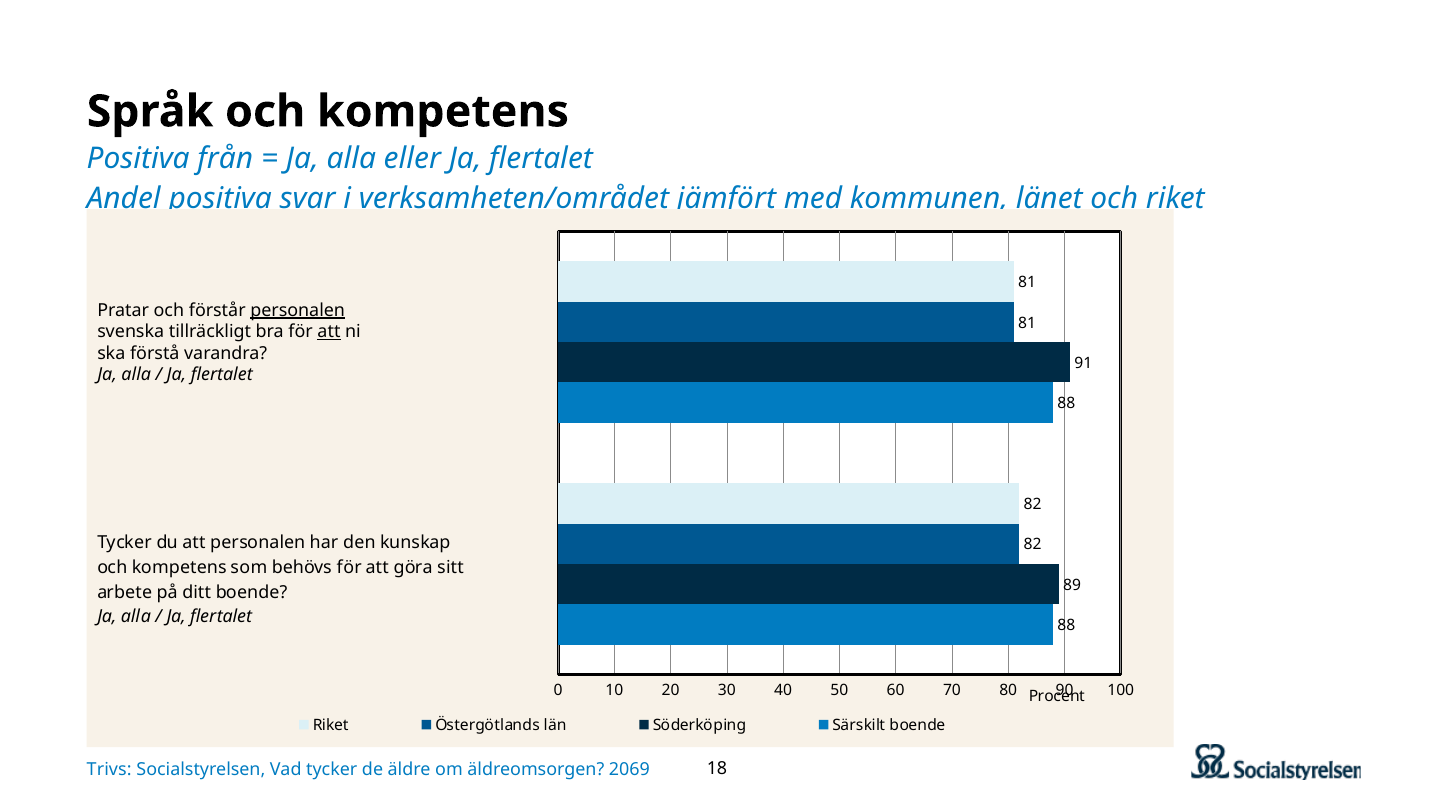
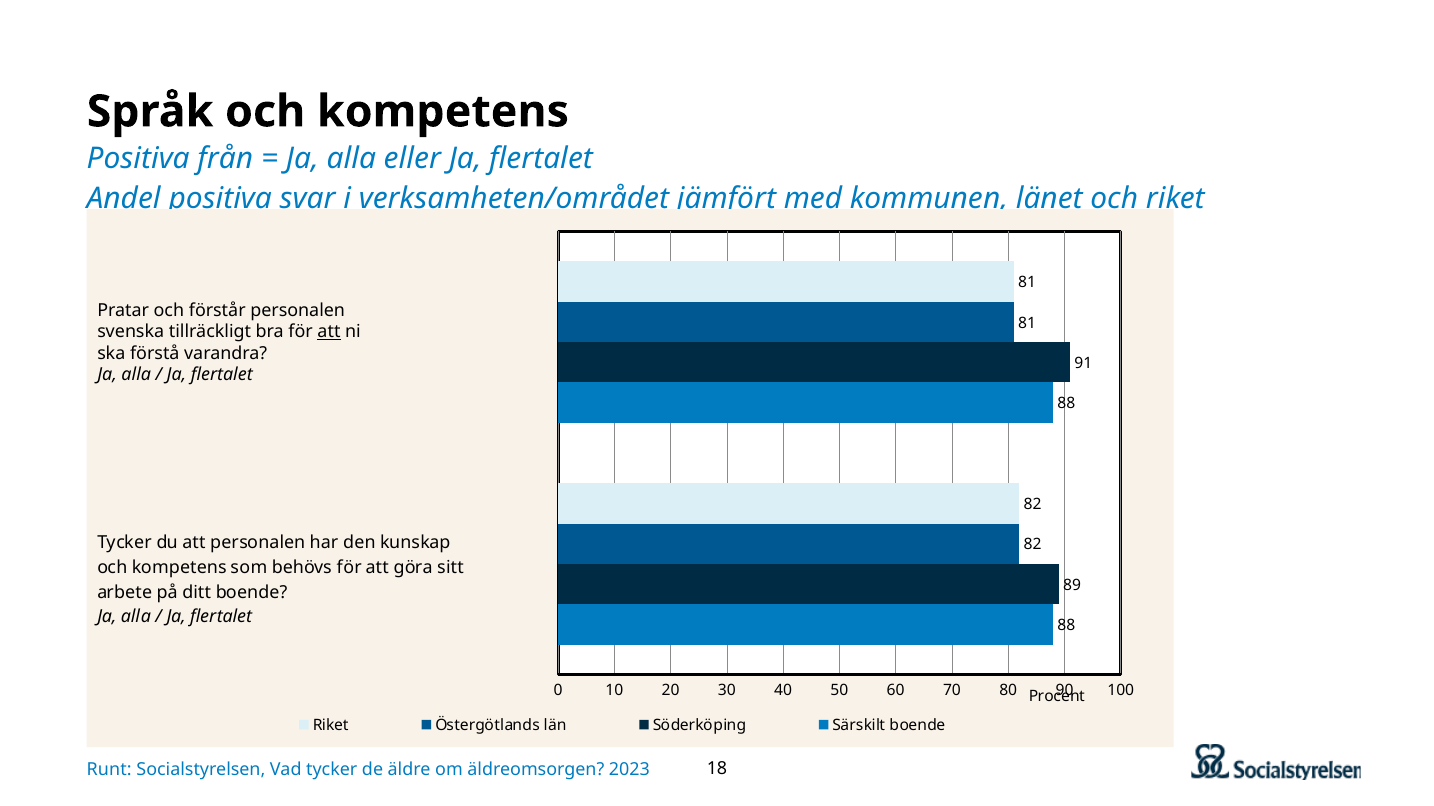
personalen at (298, 311) underline: present -> none
Trivs: Trivs -> Runt
2069: 2069 -> 2023
